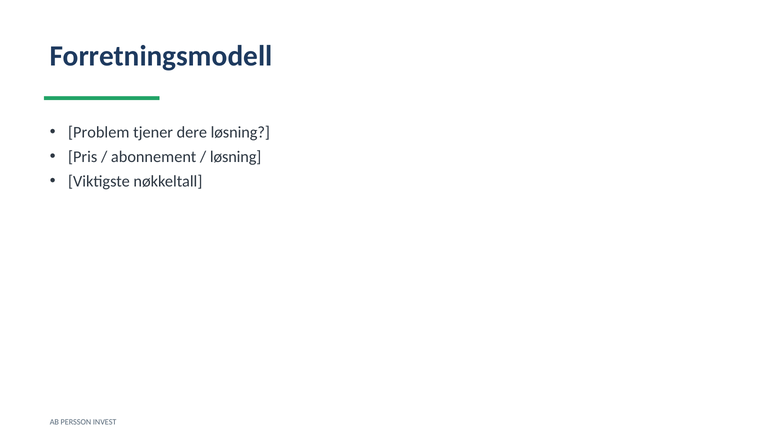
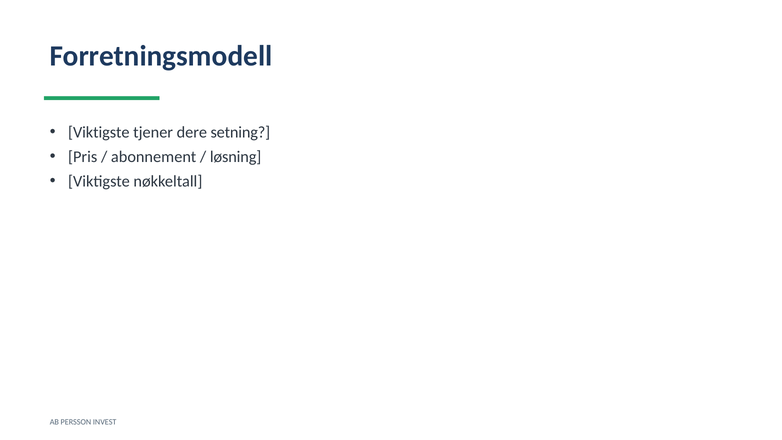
Problem at (99, 132): Problem -> Viktigste
dere løsning: løsning -> setning
